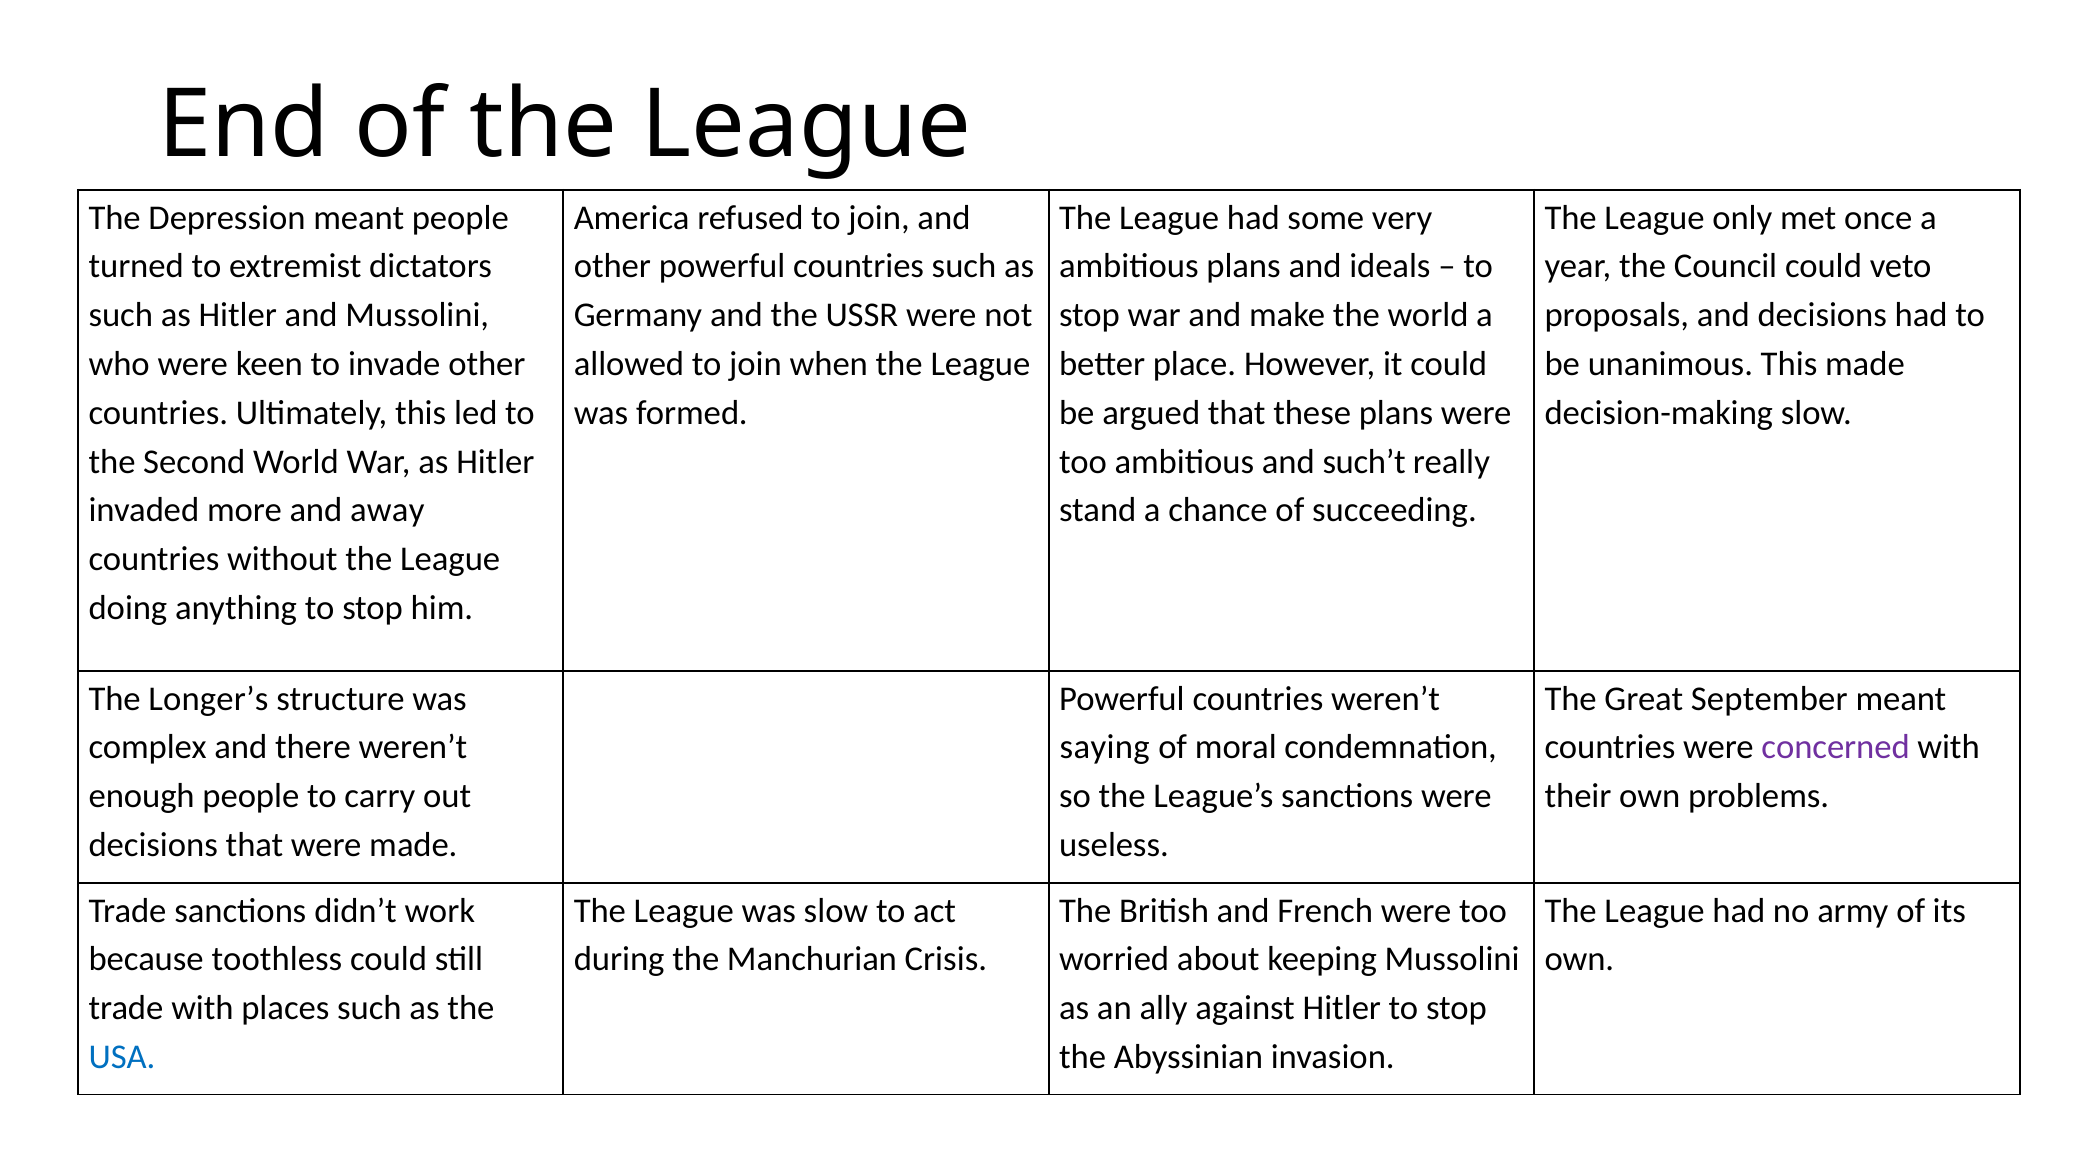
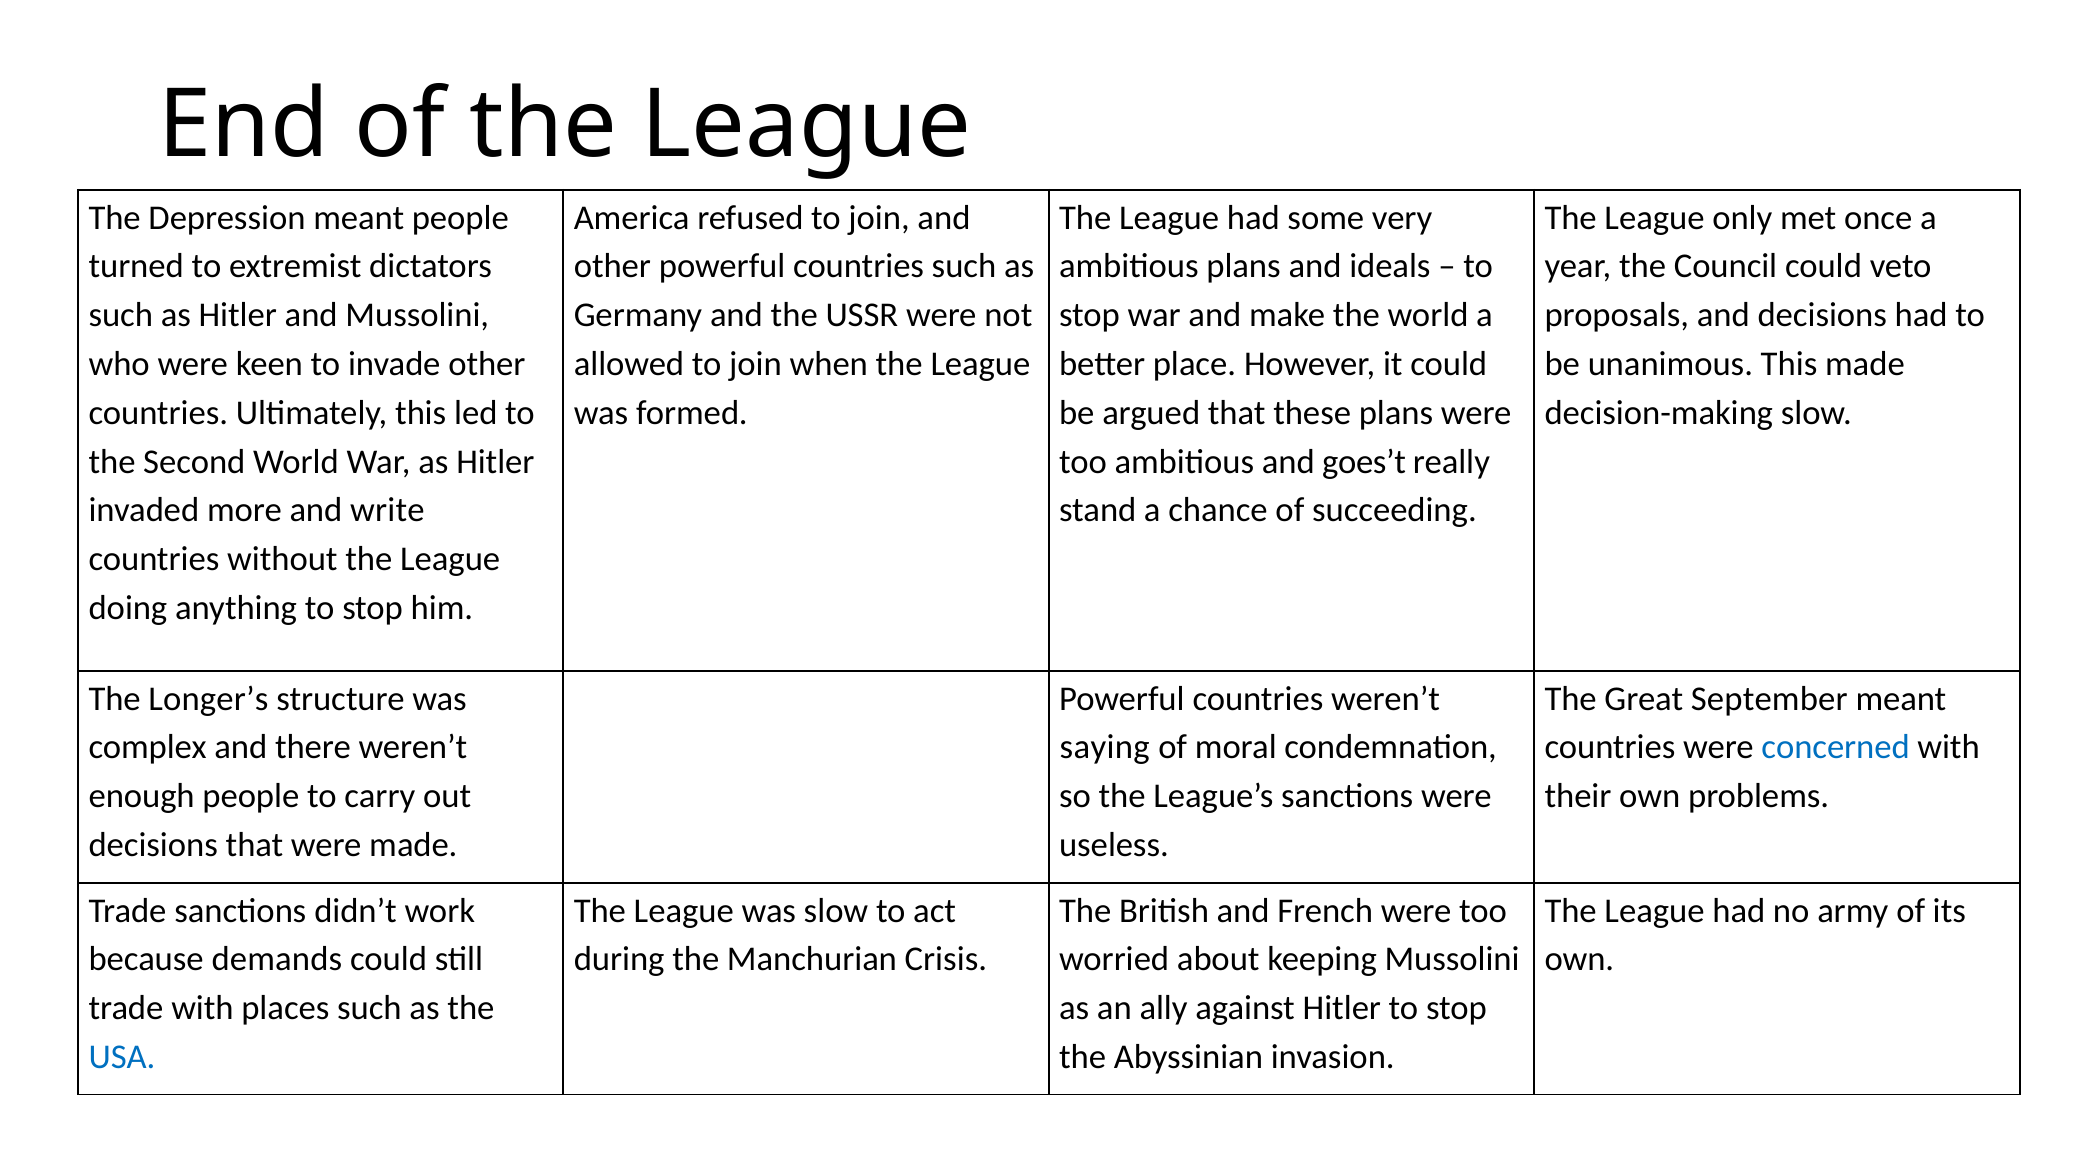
such’t: such’t -> goes’t
away: away -> write
concerned colour: purple -> blue
toothless: toothless -> demands
